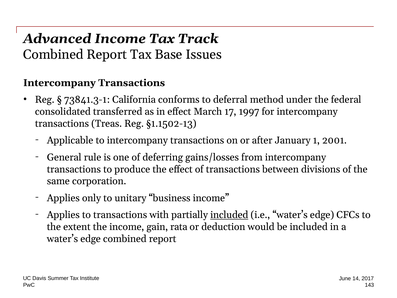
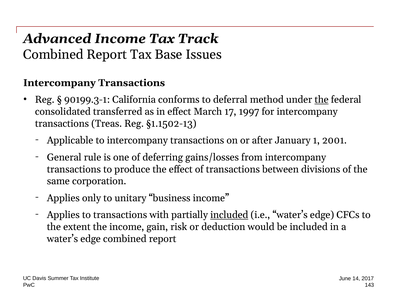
73841.3-1: 73841.3-1 -> 90199.3-1
the at (322, 100) underline: none -> present
rata: rata -> risk
